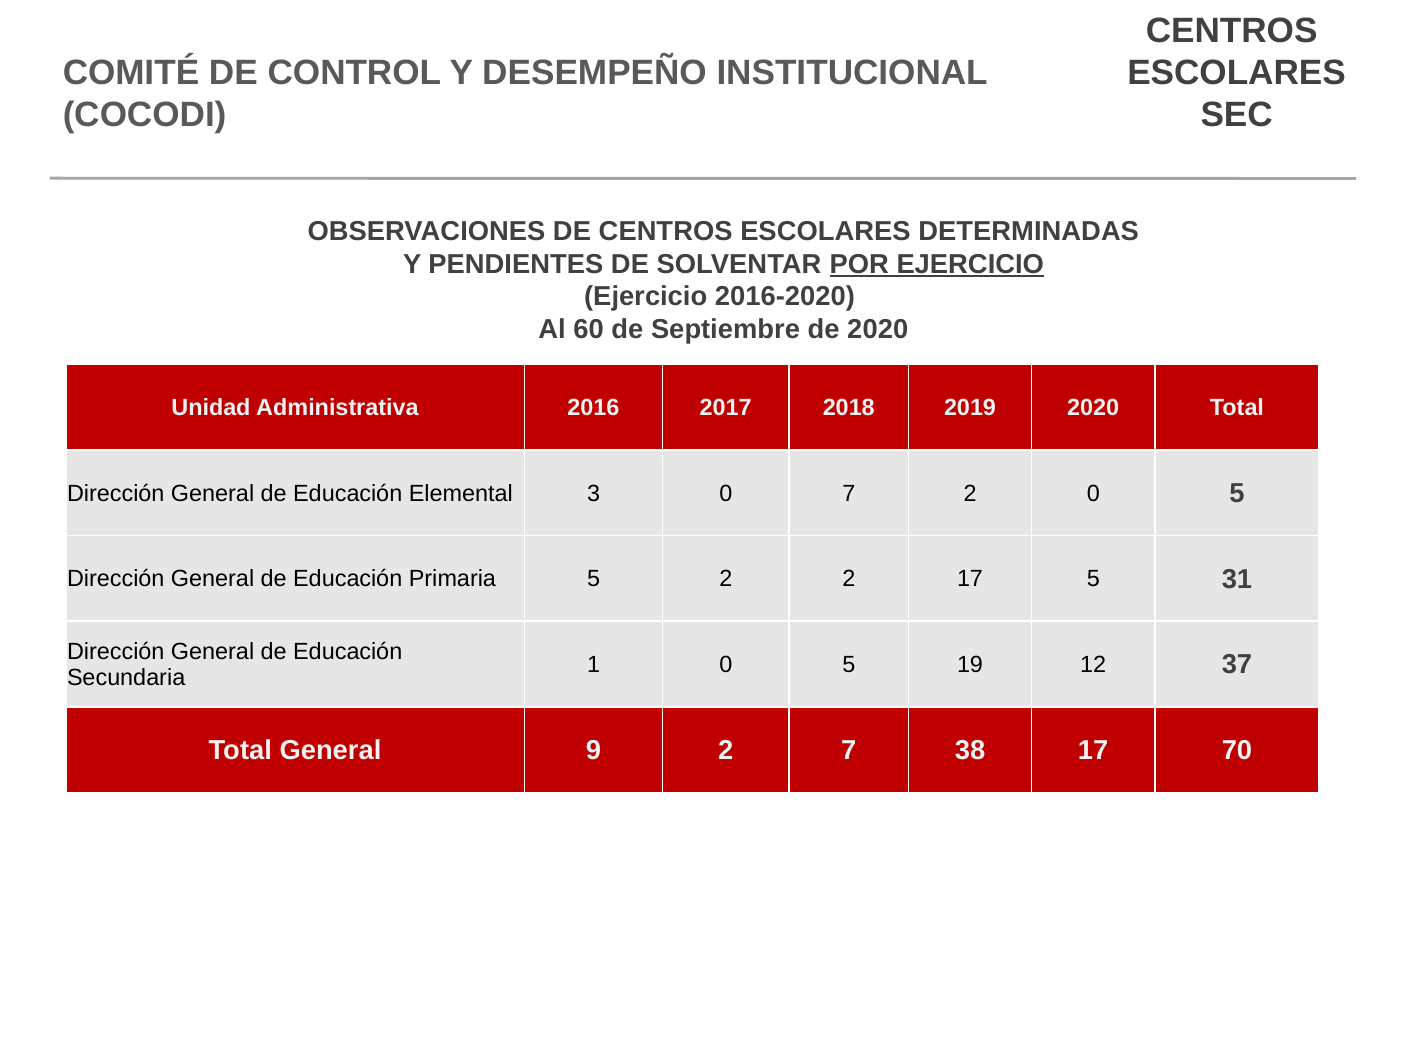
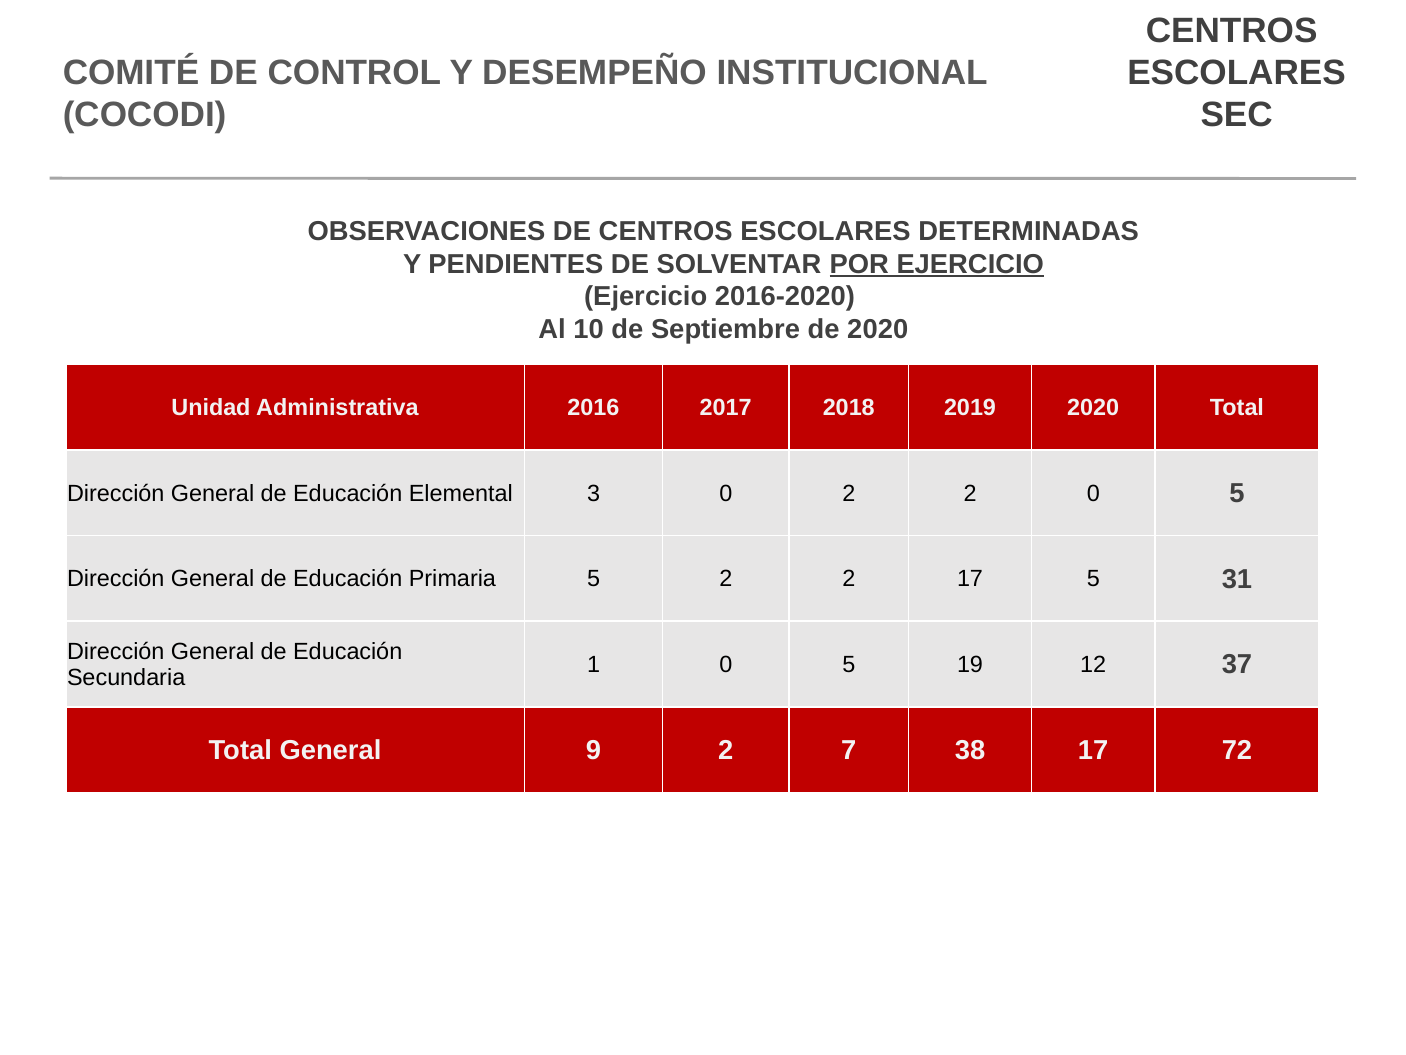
60: 60 -> 10
0 7: 7 -> 2
70: 70 -> 72
